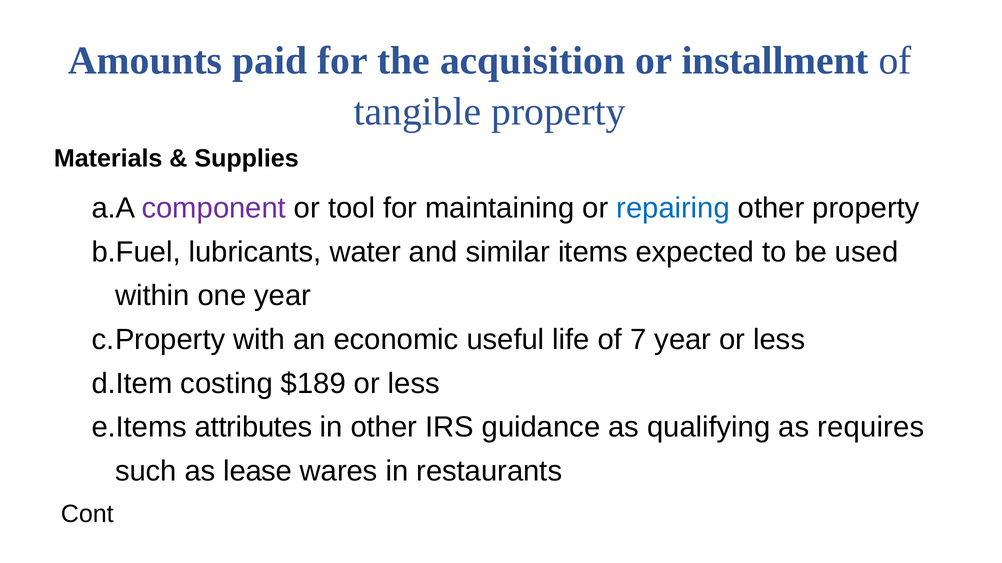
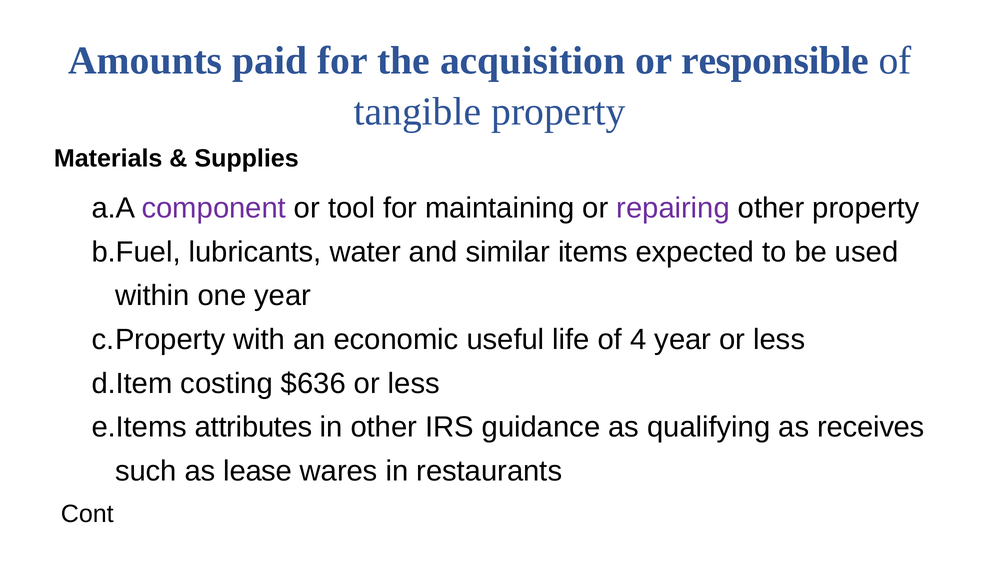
installment: installment -> responsible
repairing colour: blue -> purple
7: 7 -> 4
$189: $189 -> $636
requires: requires -> receives
